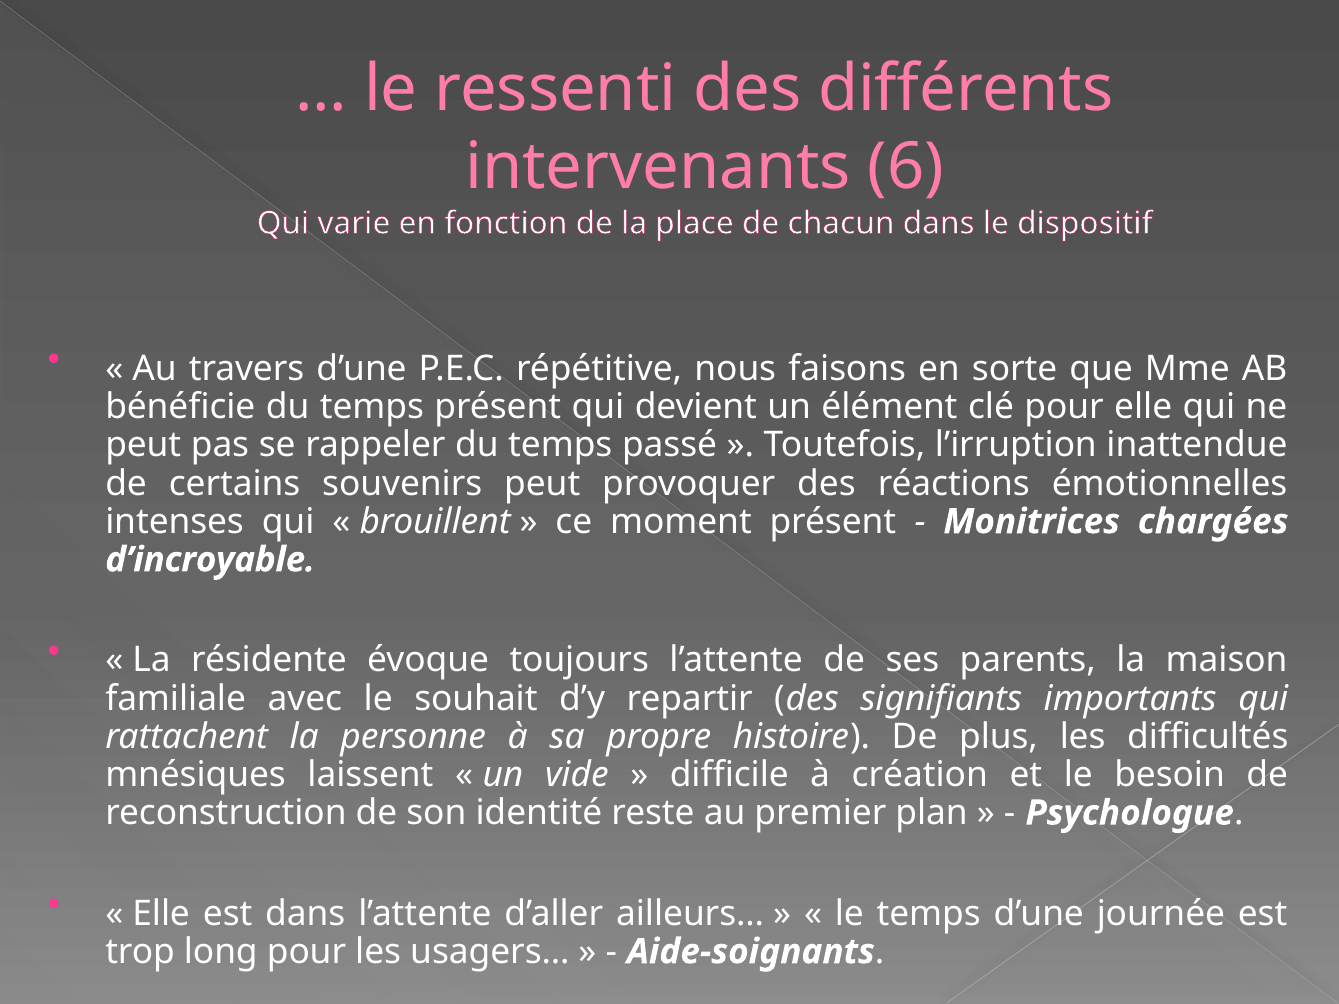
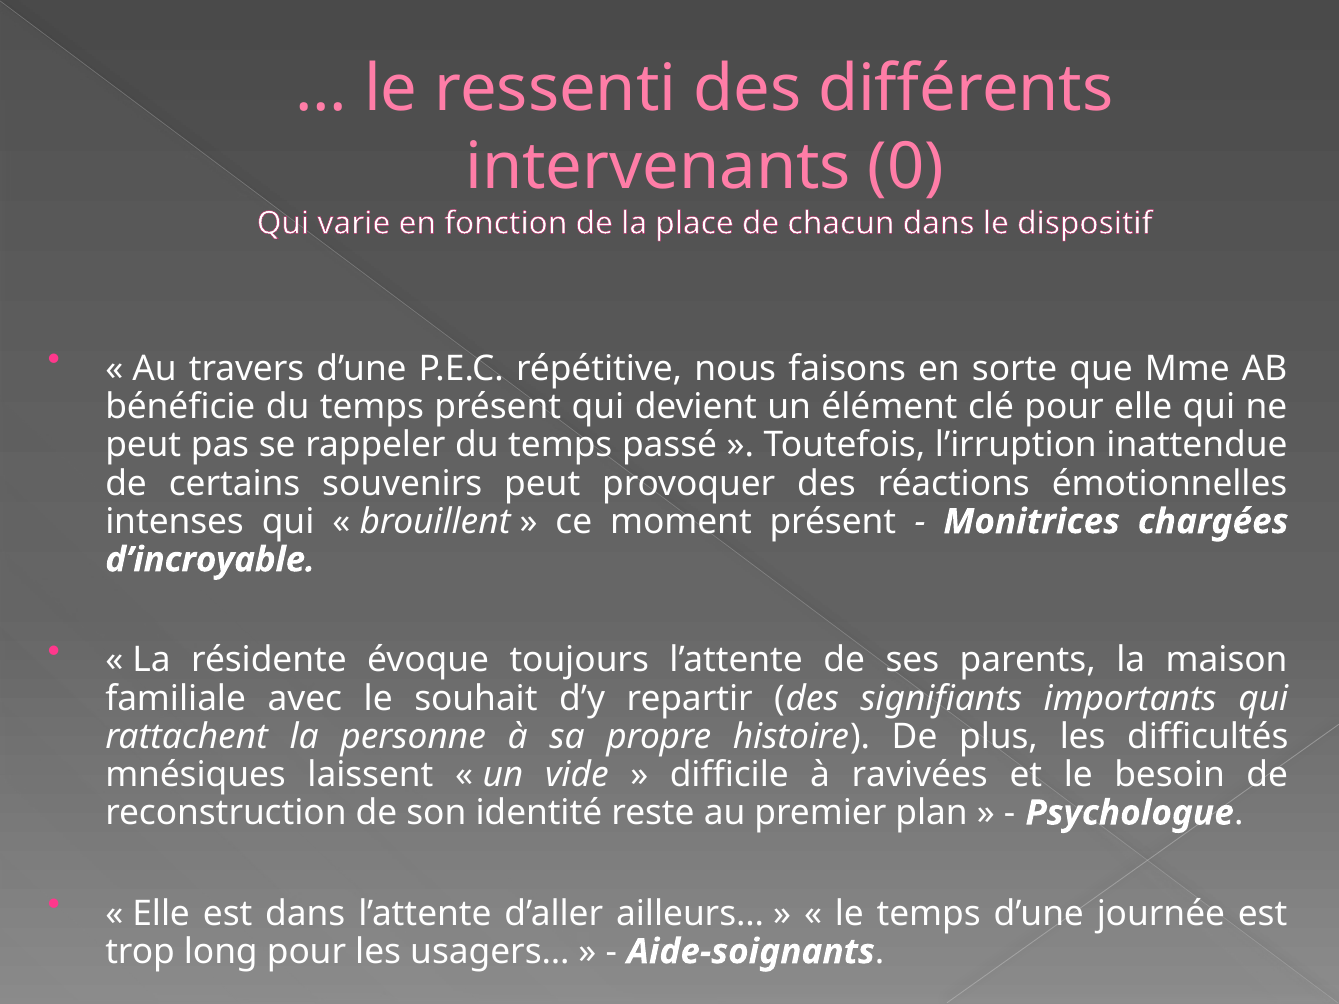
6: 6 -> 0
création: création -> ravivées
